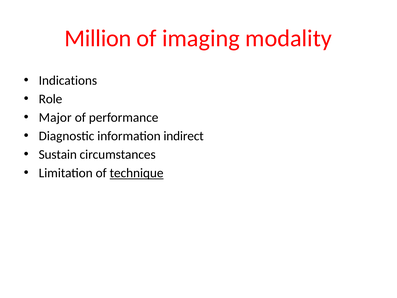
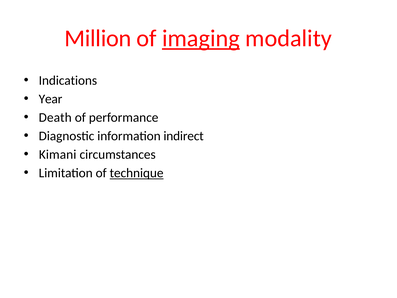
imaging underline: none -> present
Role: Role -> Year
Major: Major -> Death
Sustain: Sustain -> Kimani
